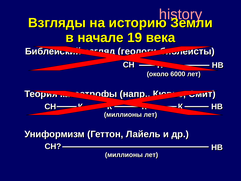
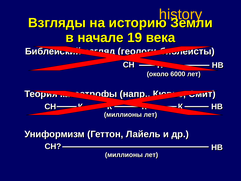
history colour: pink -> yellow
